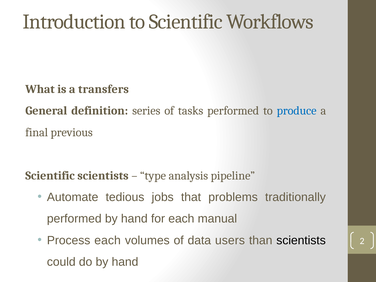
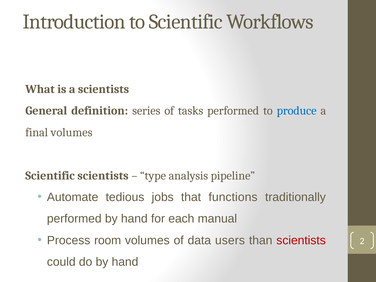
a transfers: transfers -> scientists
final previous: previous -> volumes
problems: problems -> functions
Process each: each -> room
scientists at (301, 240) colour: black -> red
